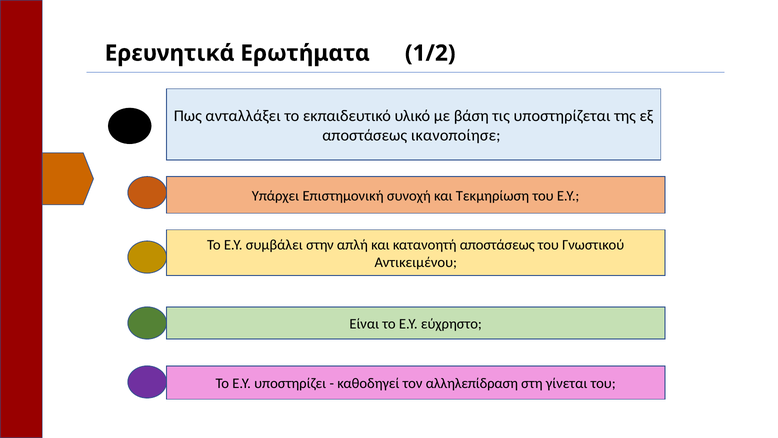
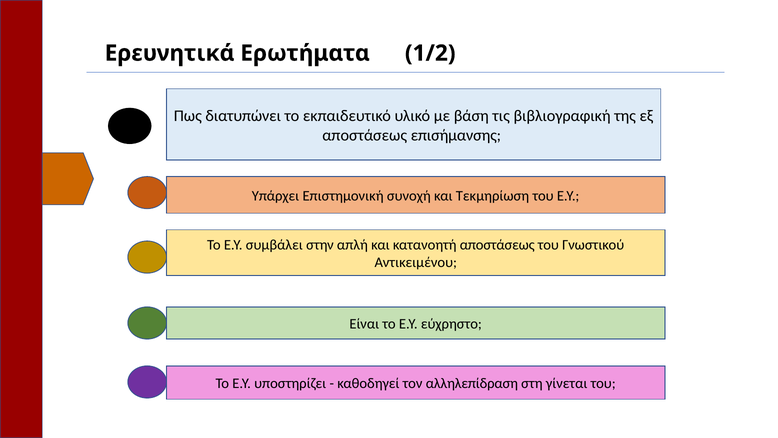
ανταλλάξει: ανταλλάξει -> διατυπώνει
υποστηρίζεται: υποστηρίζεται -> βιβλιογραφική
ικανοποίησε: ικανοποίησε -> επισήμανσης
